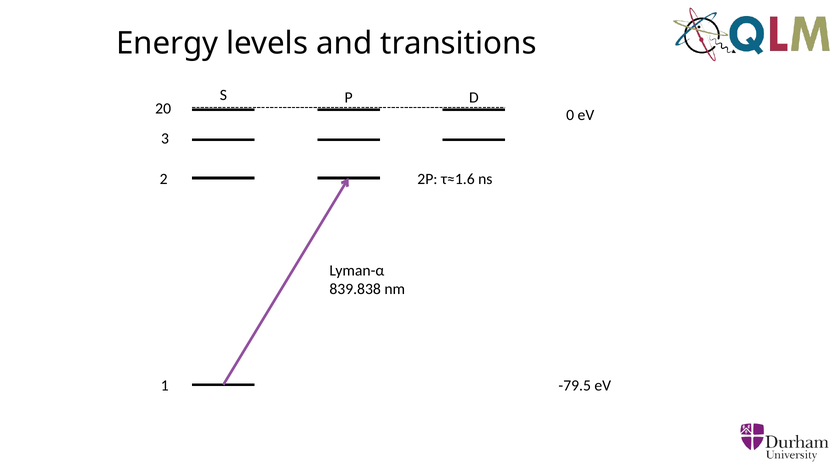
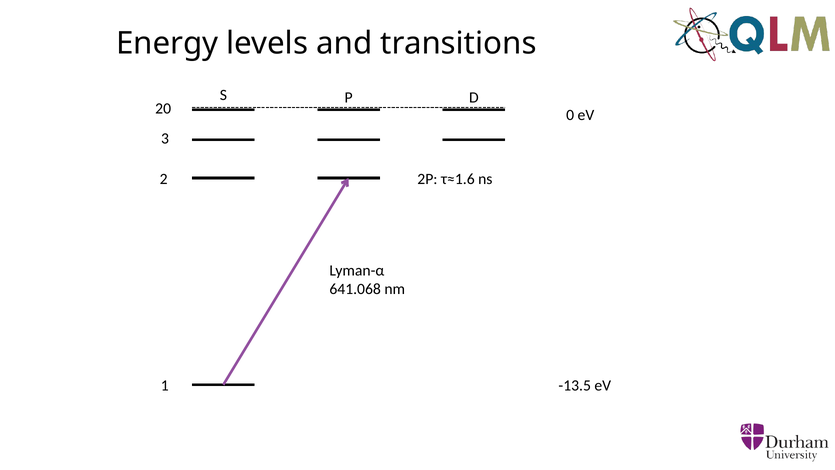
839.838: 839.838 -> 641.068
-79.5: -79.5 -> -13.5
